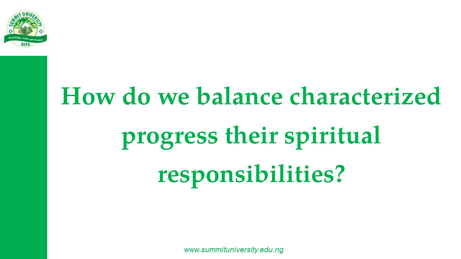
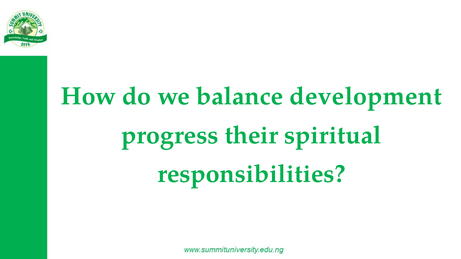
characterized: characterized -> development
